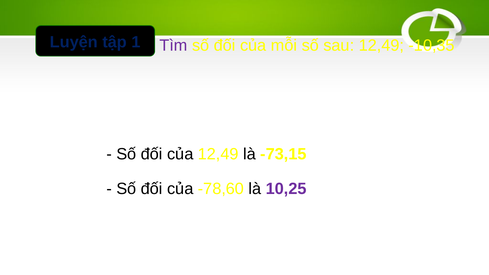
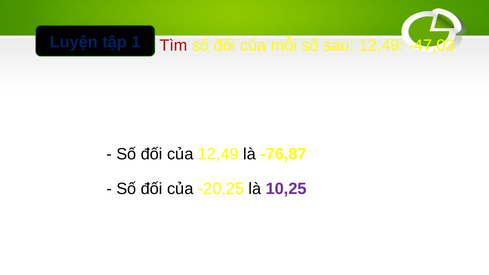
Tìm colour: purple -> red
-10,35: -10,35 -> -47,03
-73,15: -73,15 -> -76,87
-78,60: -78,60 -> -20,25
